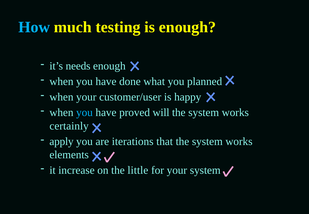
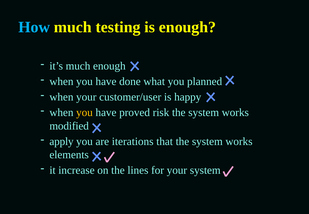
it’s needs: needs -> much
you at (84, 113) colour: light blue -> yellow
will: will -> risk
certainly: certainly -> modified
little: little -> lines
